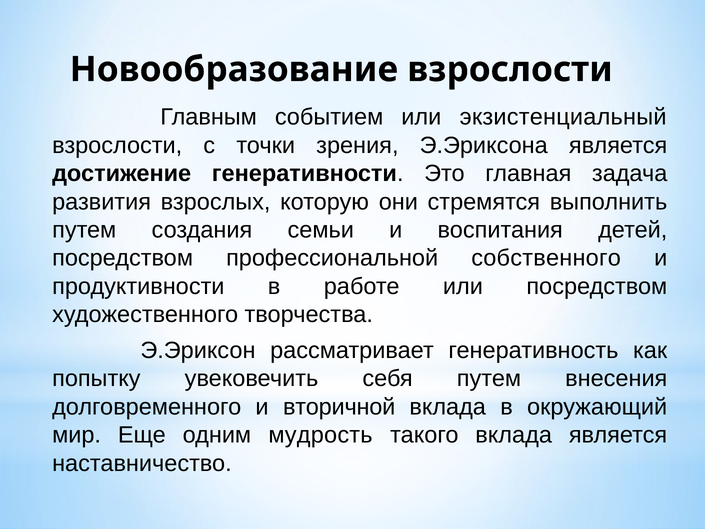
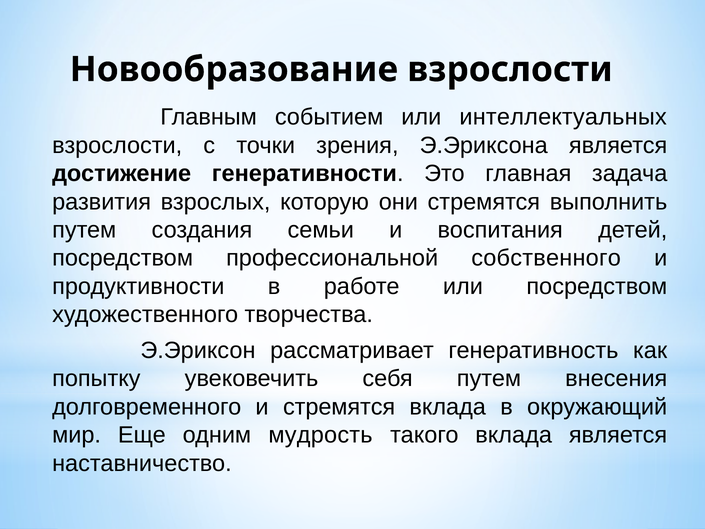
экзистенциальный: экзистенциальный -> интеллектуальных
и вторичной: вторичной -> стремятся
